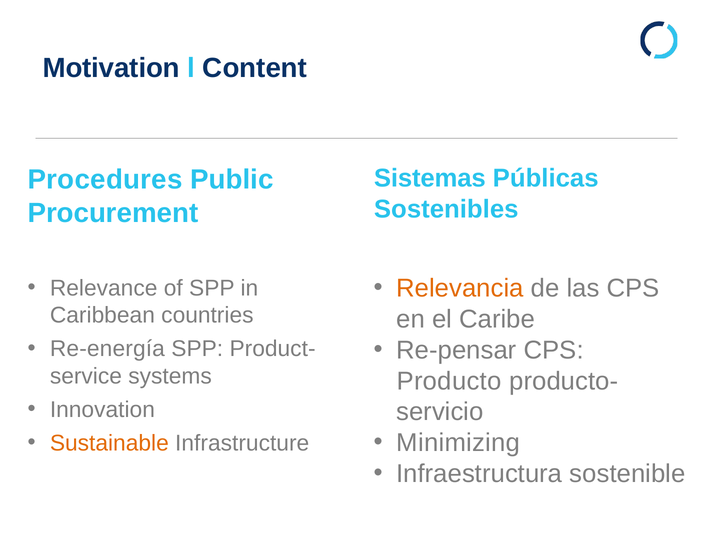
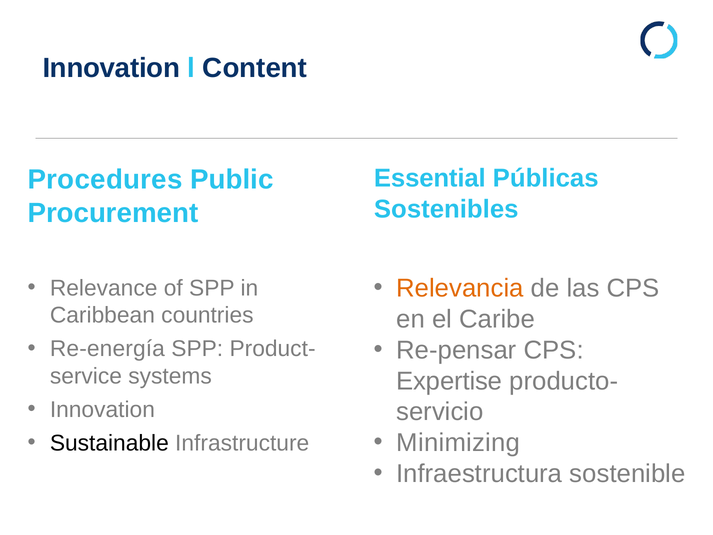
Motivation at (111, 68): Motivation -> Innovation
Sistemas: Sistemas -> Essential
Producto: Producto -> Expertise
Sustainable colour: orange -> black
